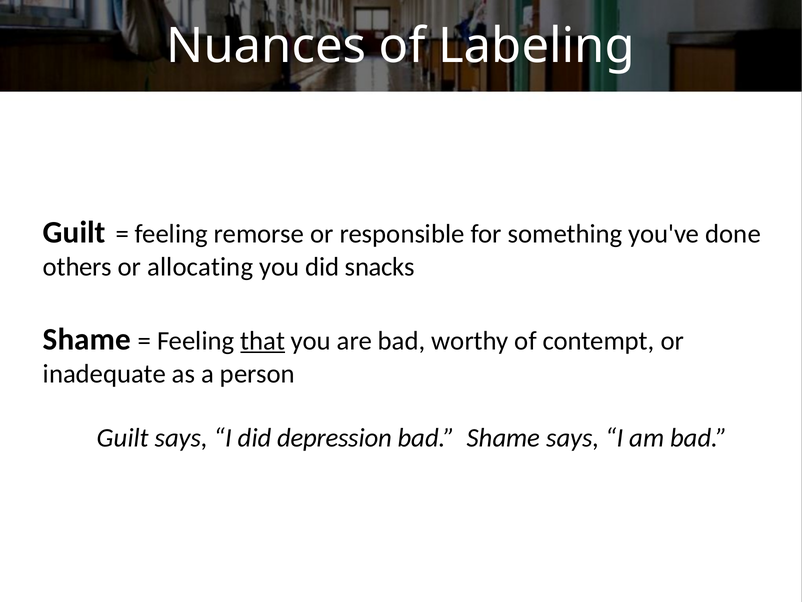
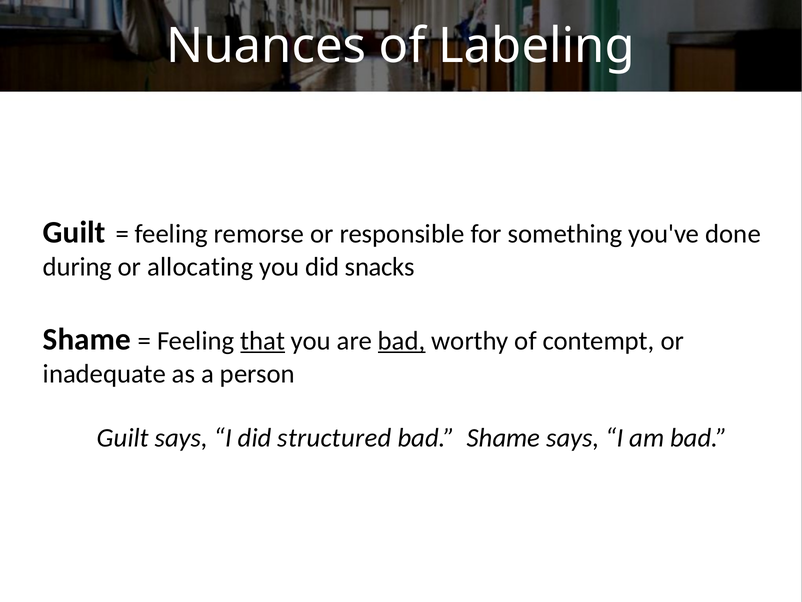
others: others -> during
bad at (402, 341) underline: none -> present
depression: depression -> structured
